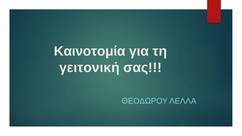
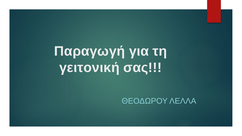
Καινοτομία: Καινοτομία -> Παραγωγή
